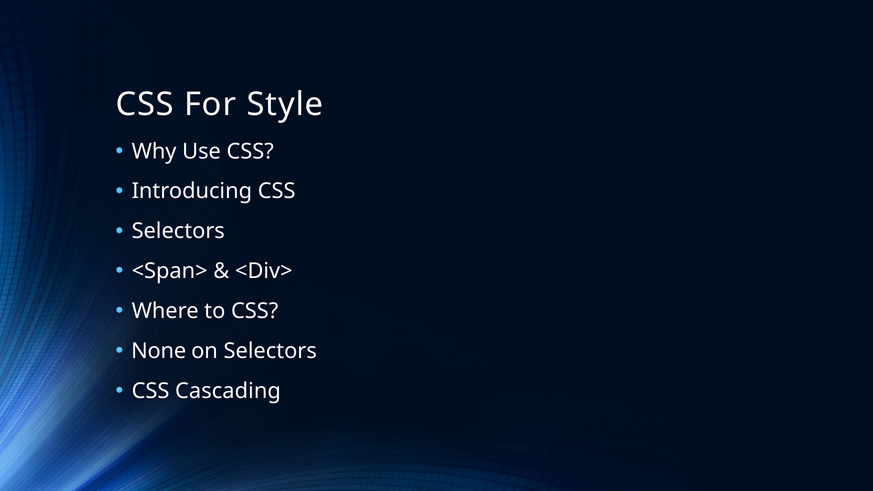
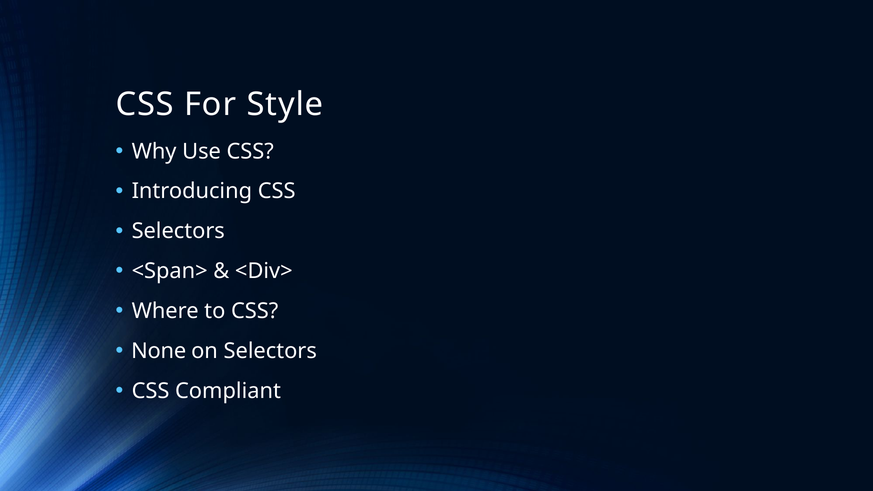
Cascading: Cascading -> Compliant
